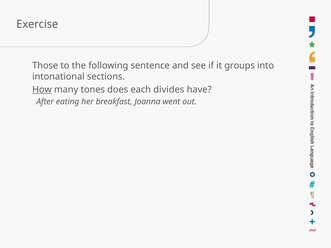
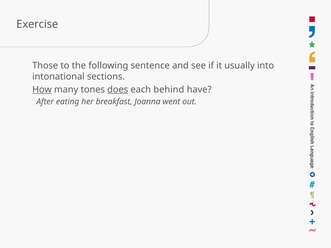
groups: groups -> usually
does underline: none -> present
divides: divides -> behind
